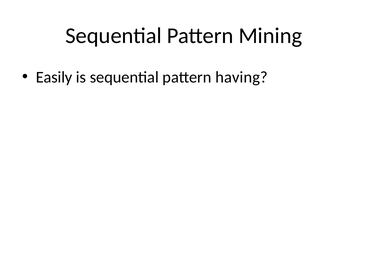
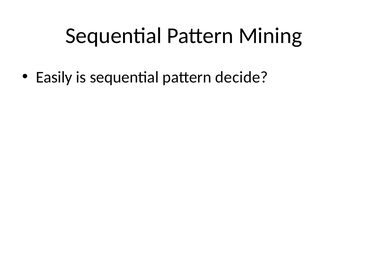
having: having -> decide
